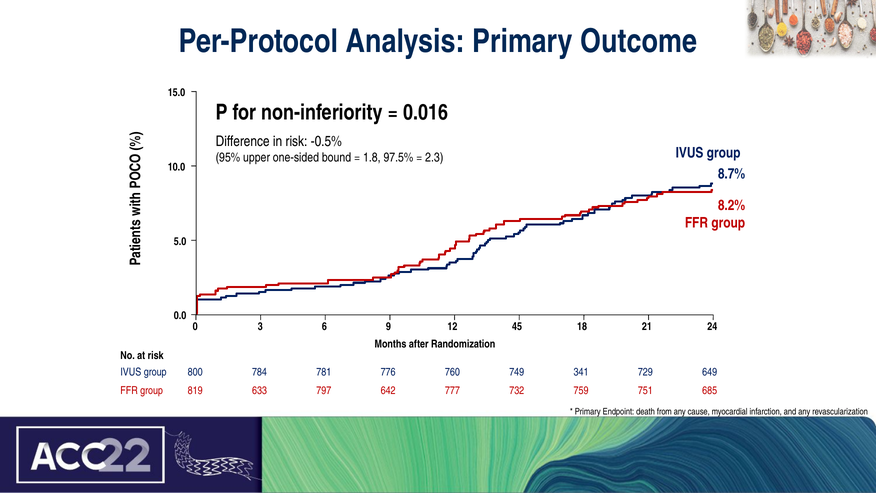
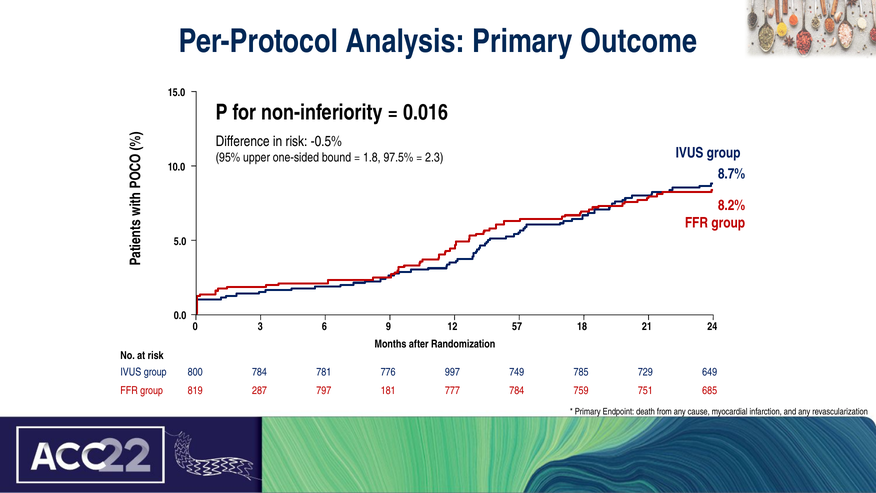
45: 45 -> 57
760: 760 -> 997
341: 341 -> 785
633: 633 -> 287
642: 642 -> 181
777 732: 732 -> 784
